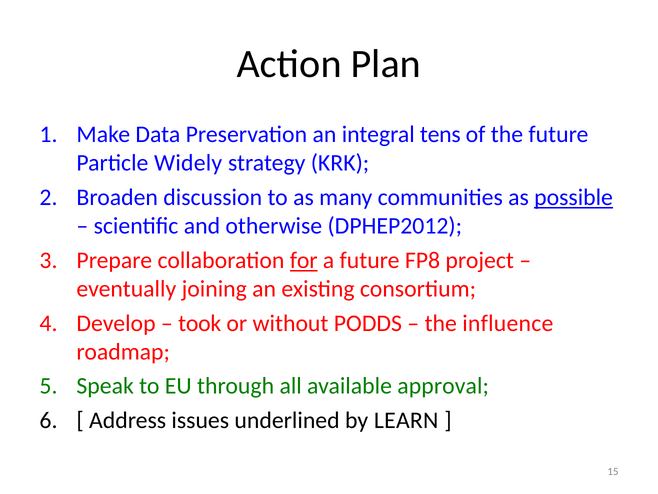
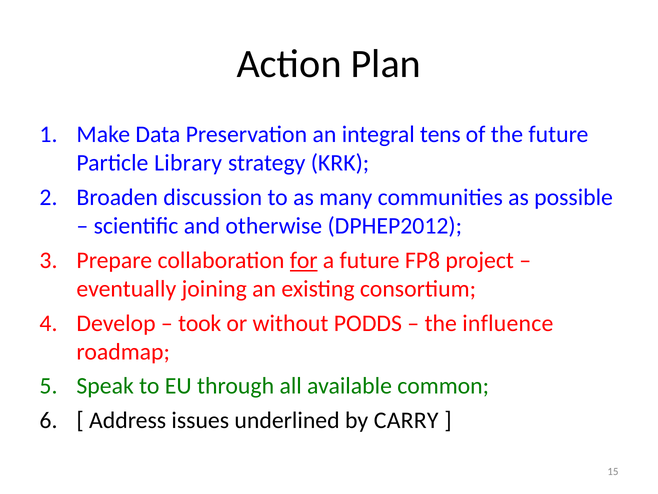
Widely: Widely -> Library
possible underline: present -> none
approval: approval -> common
LEARN: LEARN -> CARRY
